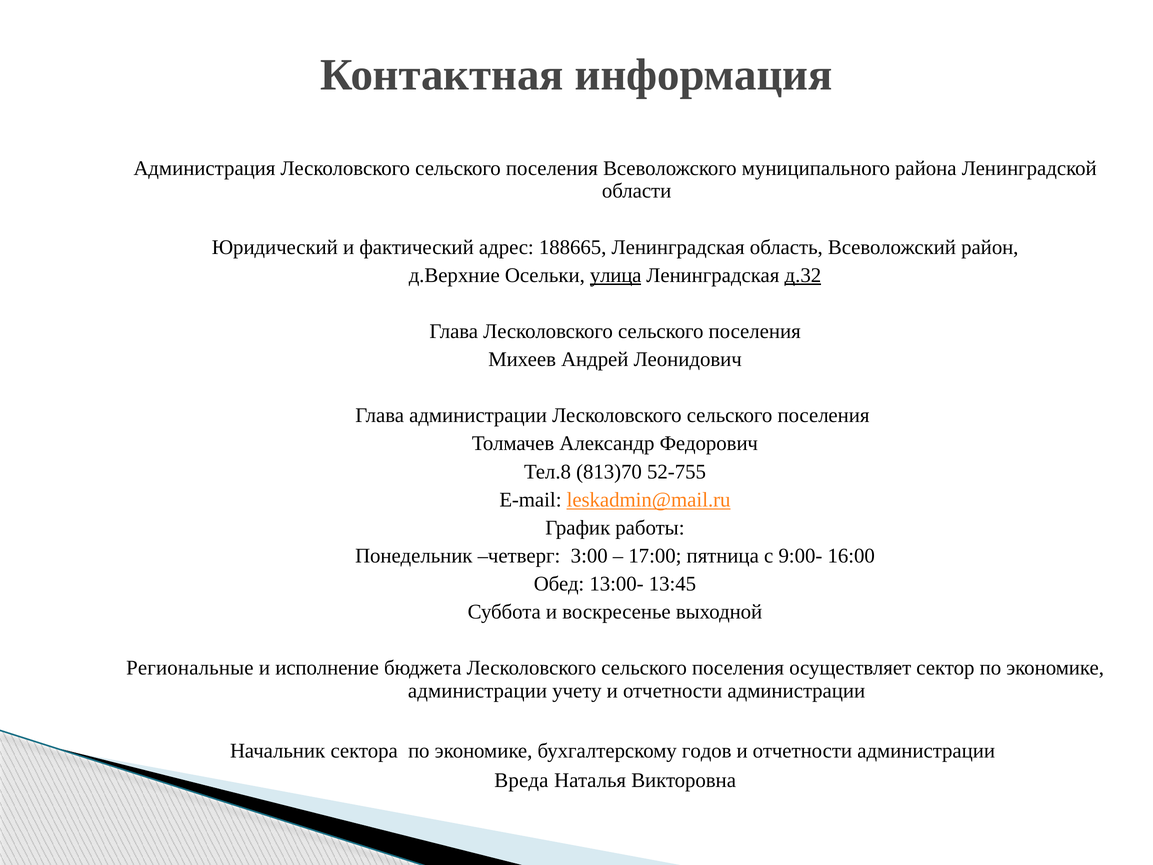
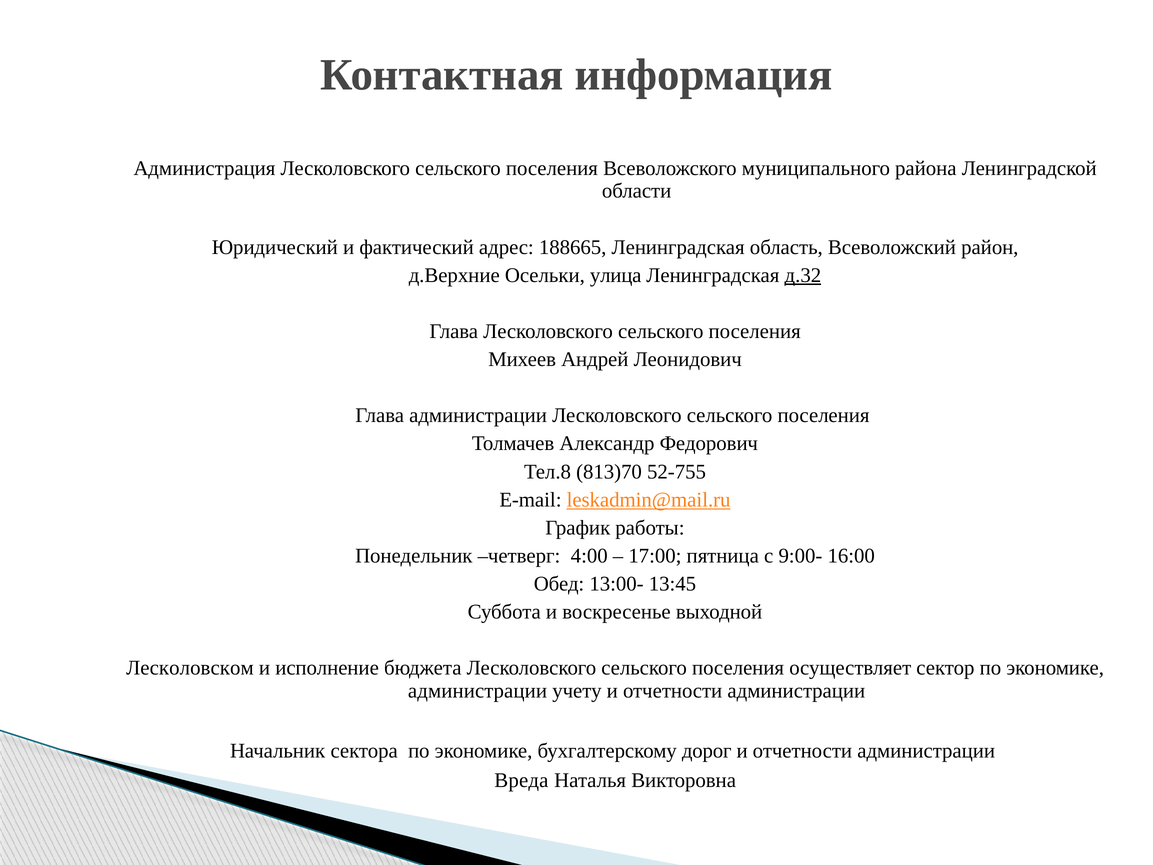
улица underline: present -> none
3:00: 3:00 -> 4:00
Региональные: Региональные -> Лесколовском
годов: годов -> дорог
